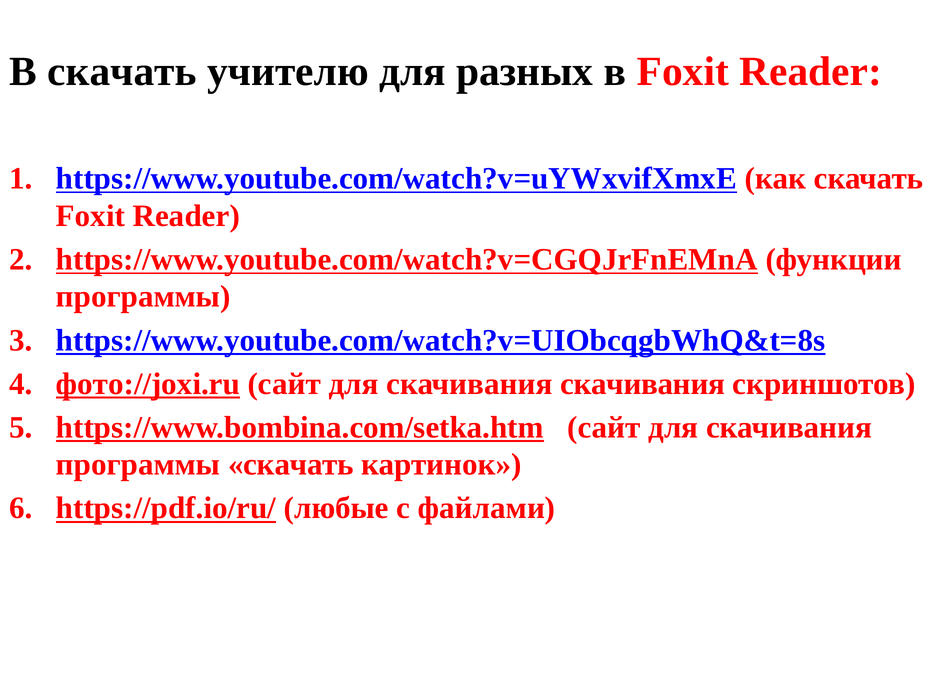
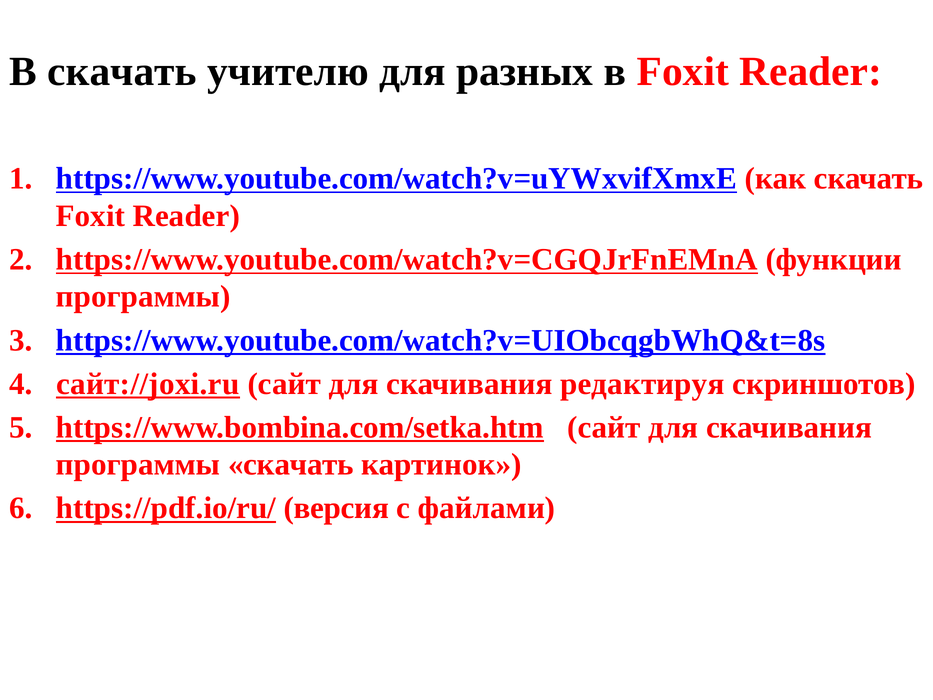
фото://joxi.ru: фото://joxi.ru -> сайт://joxi.ru
скачивания скачивания: скачивания -> редактируя
любые: любые -> версия
